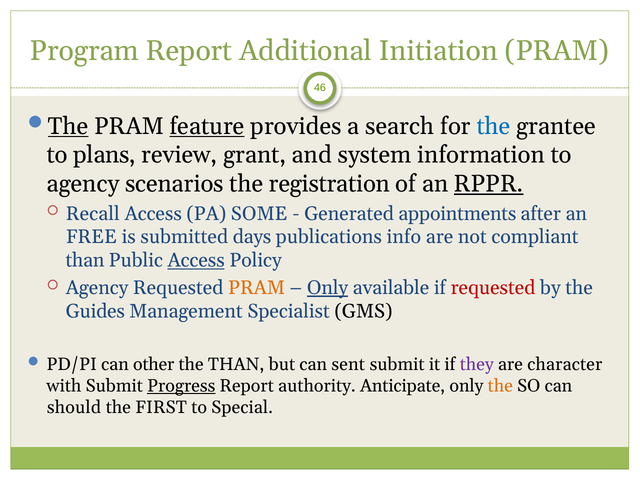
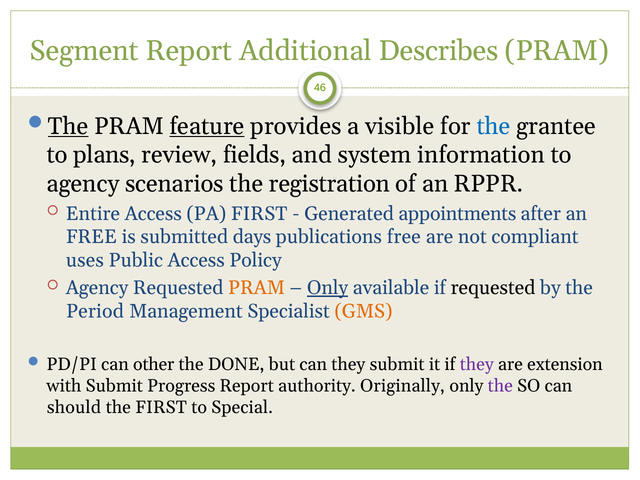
Program: Program -> Segment
Initiation: Initiation -> Describes
search: search -> visible
grant: grant -> fields
RPPR underline: present -> none
Recall: Recall -> Entire
PA SOME: SOME -> FIRST
publications info: info -> free
than at (85, 260): than -> uses
Access at (196, 260) underline: present -> none
requested at (493, 288) colour: red -> black
Guides: Guides -> Period
GMS colour: black -> orange
the THAN: THAN -> DONE
can sent: sent -> they
character: character -> extension
Progress underline: present -> none
Anticipate: Anticipate -> Originally
the at (500, 386) colour: orange -> purple
